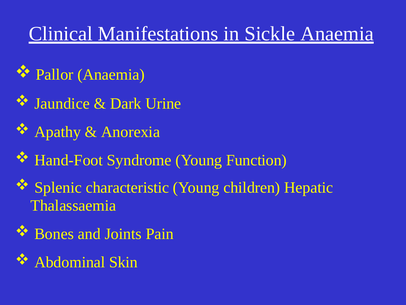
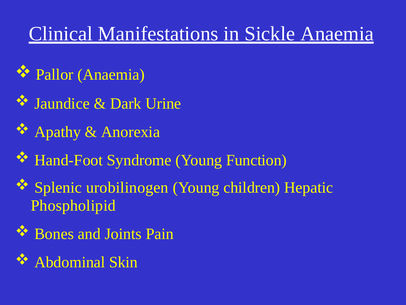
characteristic: characteristic -> urobilinogen
Thalassaemia: Thalassaemia -> Phospholipid
